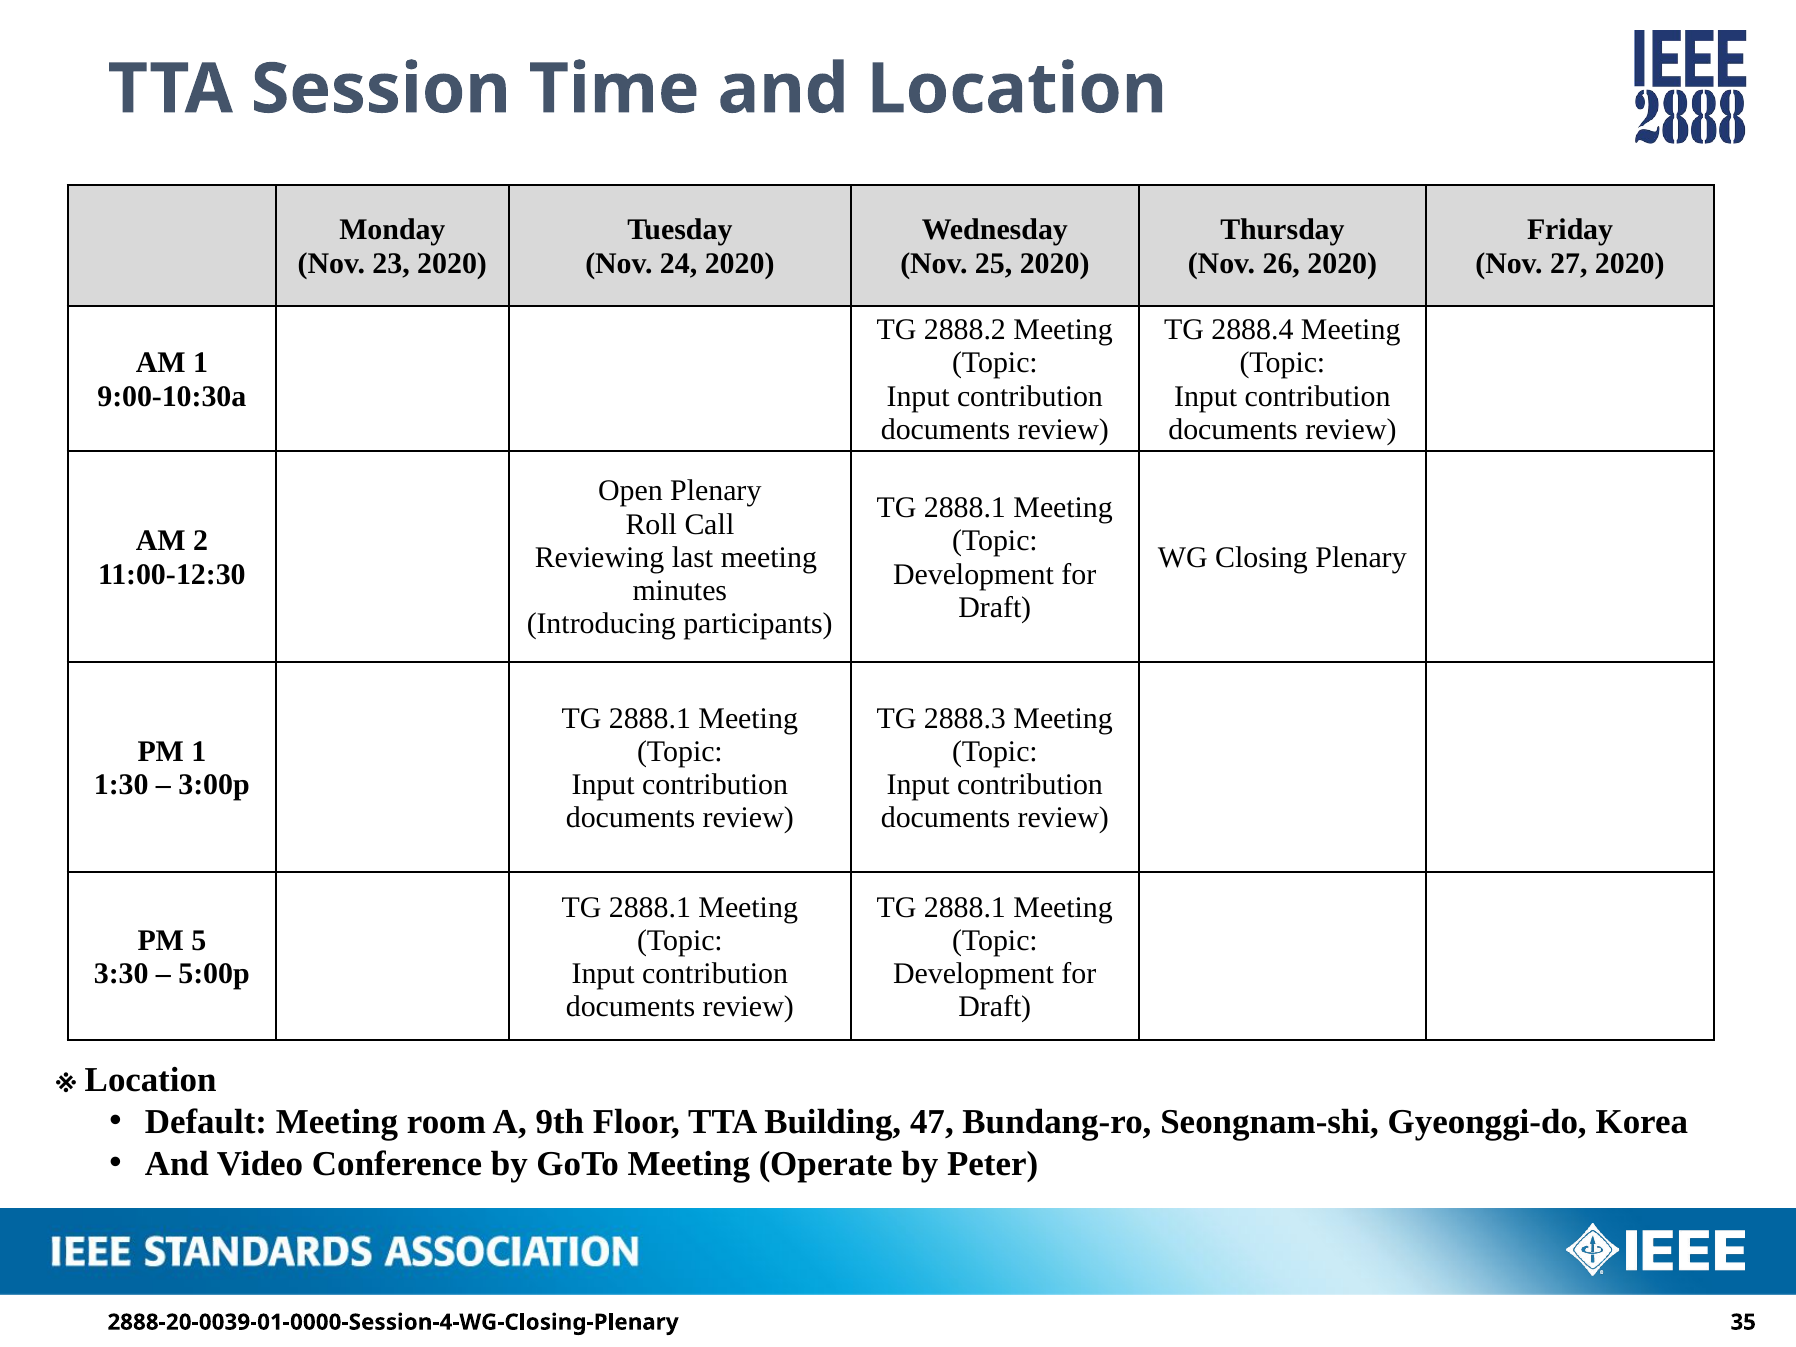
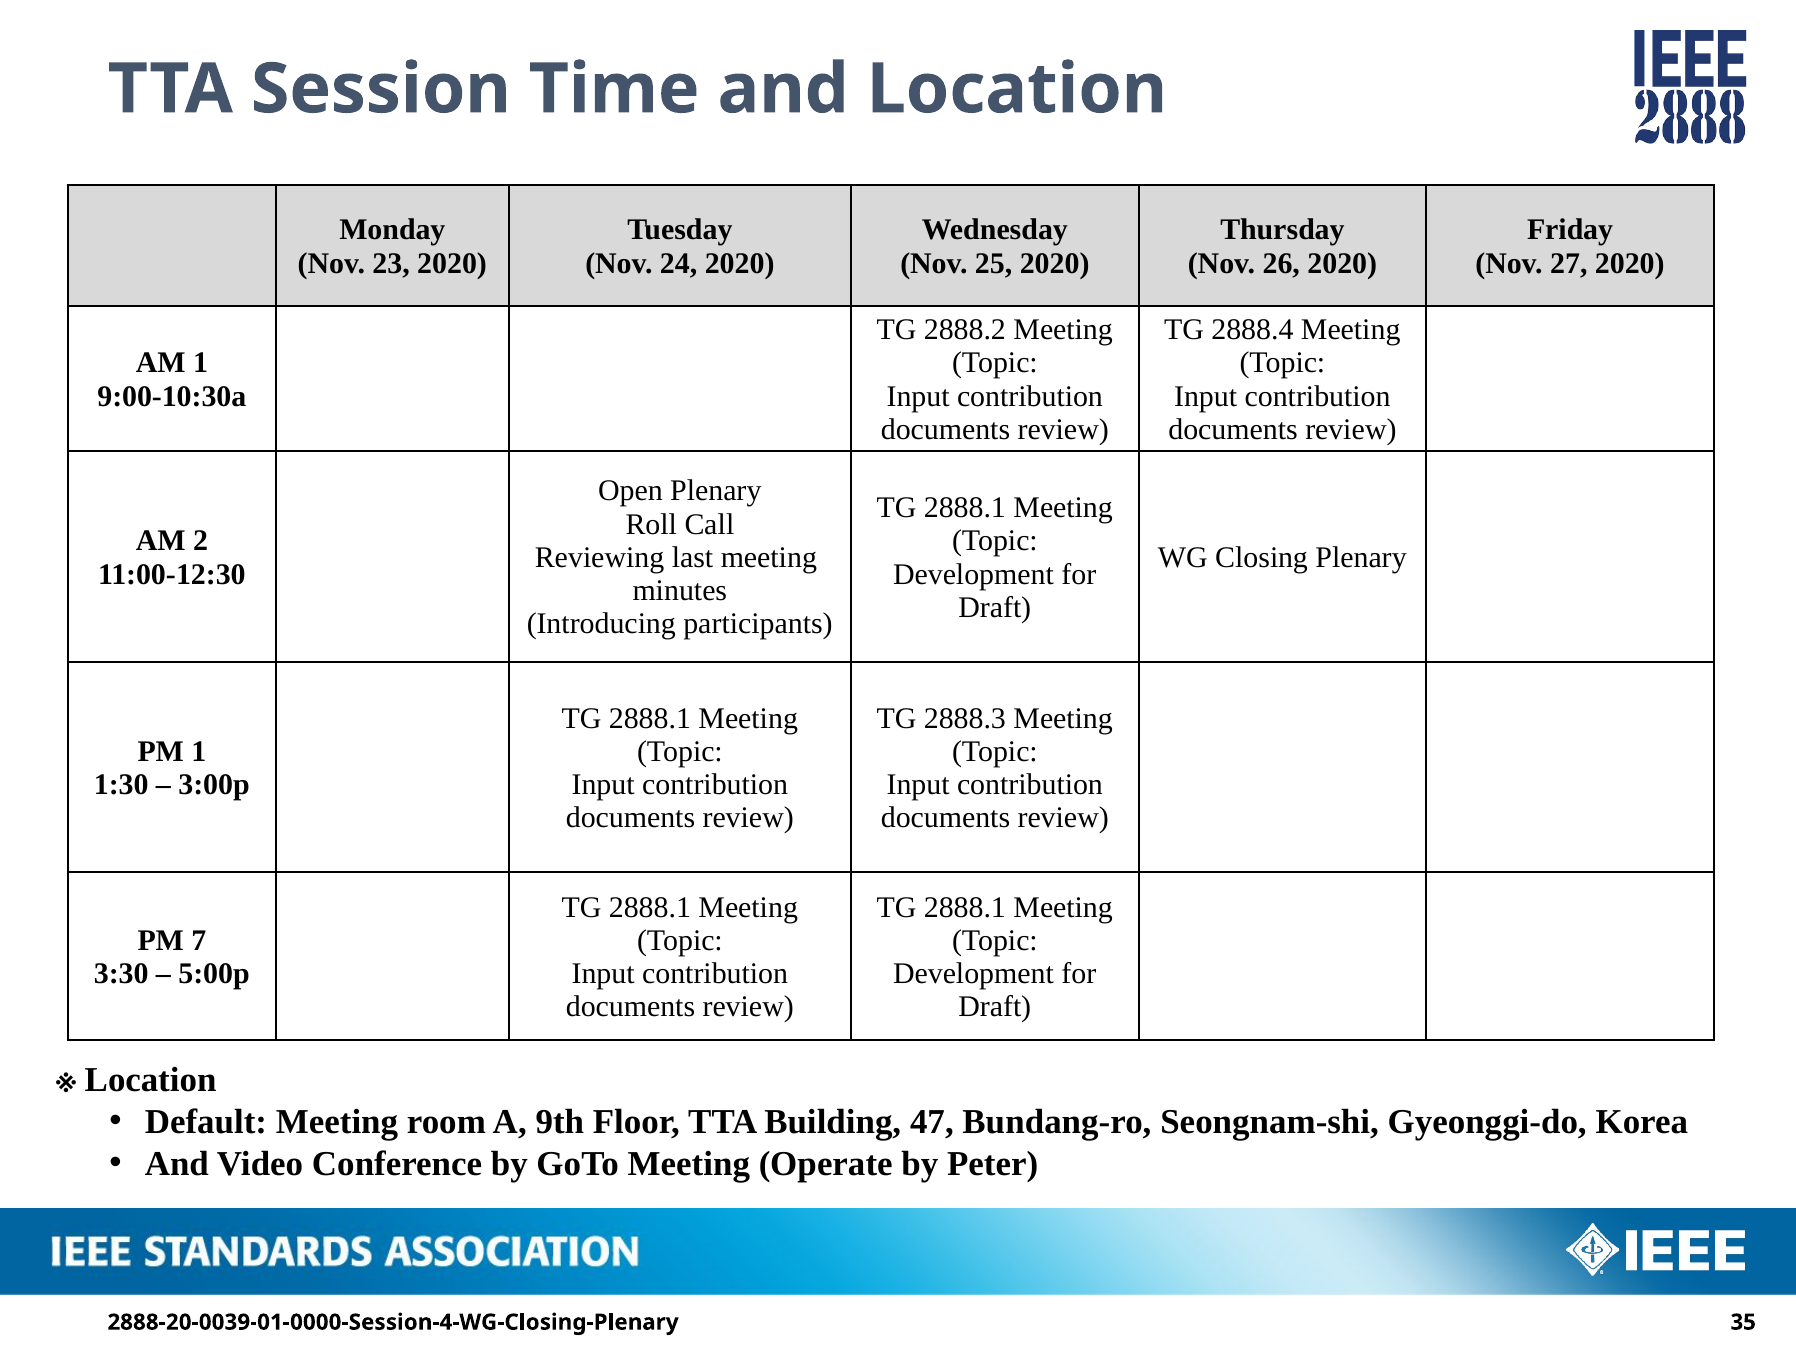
5: 5 -> 7
